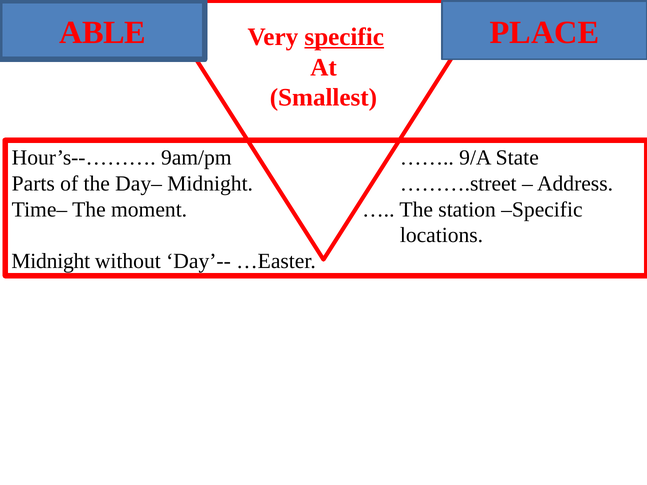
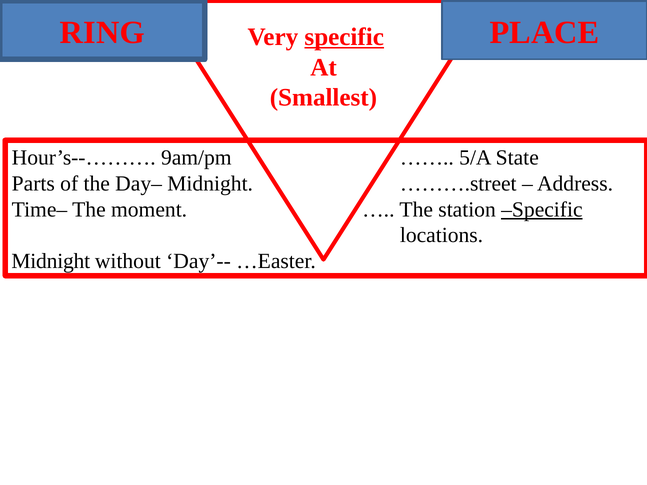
ABLE: ABLE -> RING
9/A: 9/A -> 5/A
Specific at (542, 210) underline: none -> present
